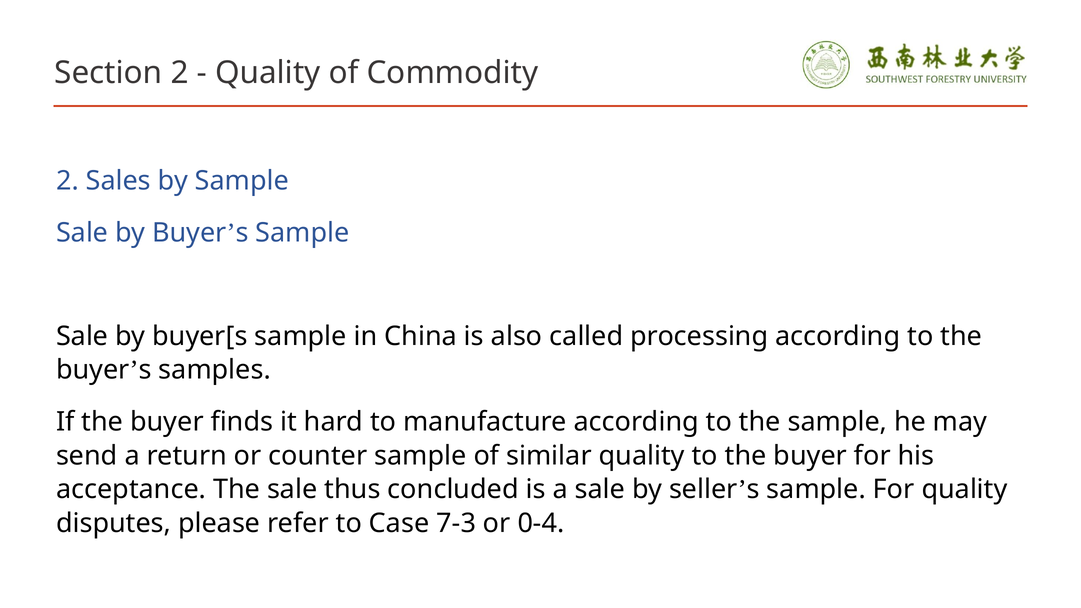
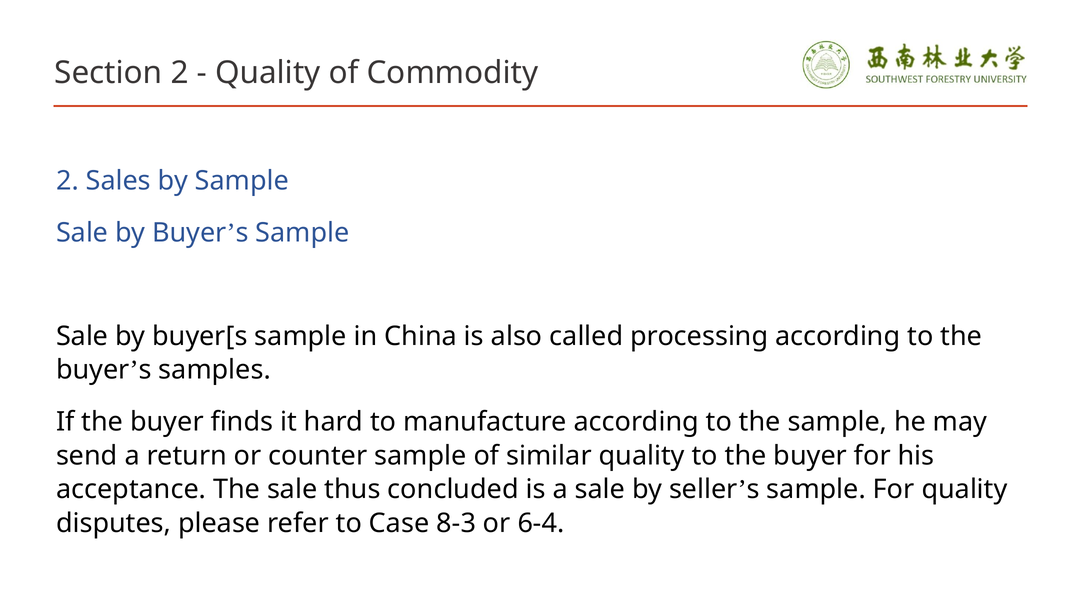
7-3: 7-3 -> 8-3
0-4: 0-4 -> 6-4
